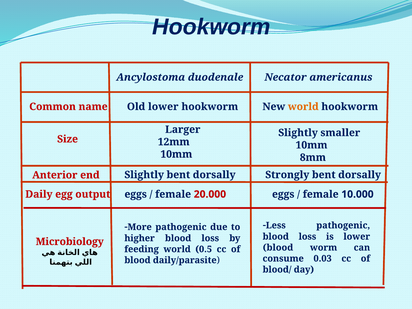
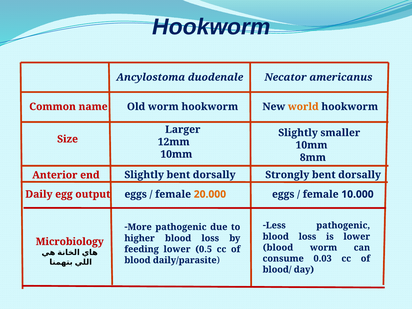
Old lower: lower -> worm
20.000 colour: red -> orange
feeding world: world -> lower
